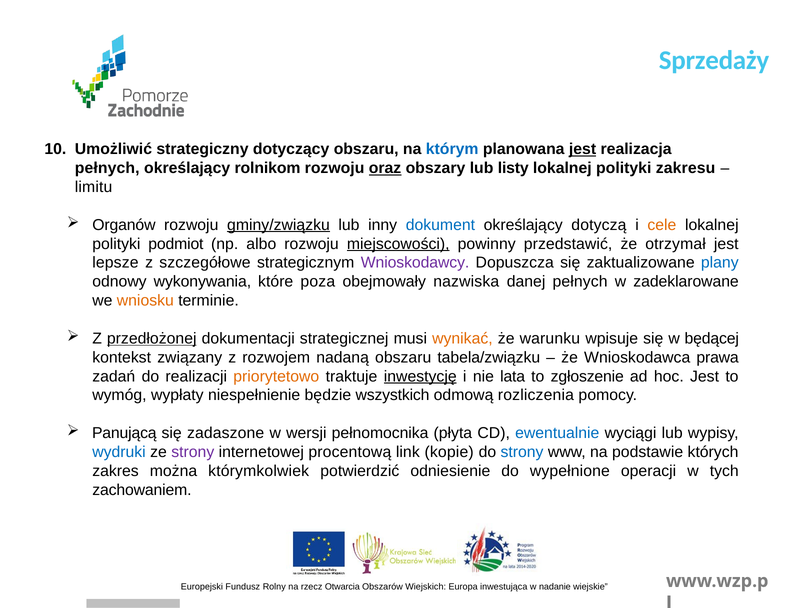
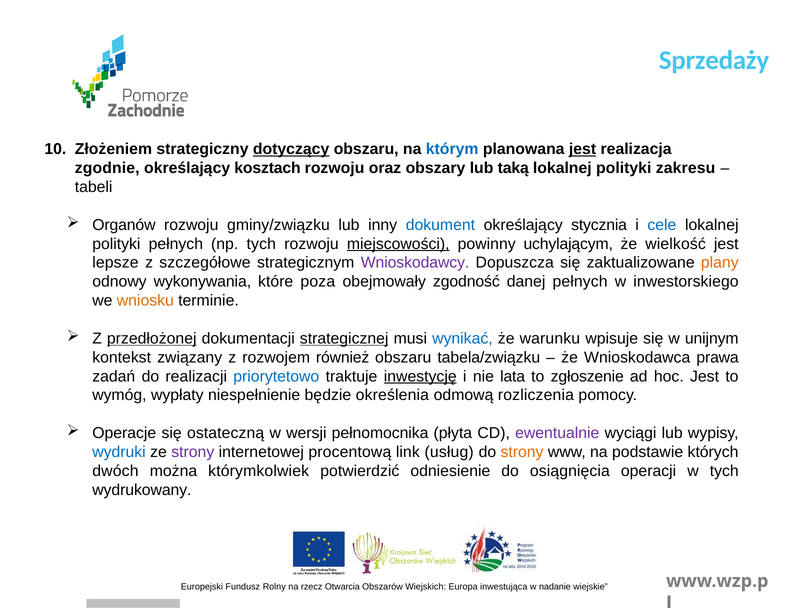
Umożliwić: Umożliwić -> Złożeniem
dotyczący underline: none -> present
pełnych at (107, 168): pełnych -> zgodnie
rolnikom: rolnikom -> kosztach
oraz underline: present -> none
listy: listy -> taką
limitu: limitu -> tabeli
gminy/związku underline: present -> none
dotyczą: dotyczą -> stycznia
cele colour: orange -> blue
polityki podmiot: podmiot -> pełnych
np albo: albo -> tych
przedstawić: przedstawić -> uchylającym
otrzymał: otrzymał -> wielkość
plany colour: blue -> orange
nazwiska: nazwiska -> zgodność
zadeklarowane: zadeklarowane -> inwestorskiego
strategicznej underline: none -> present
wynikać colour: orange -> blue
będącej: będącej -> unijnym
nadaną: nadaną -> również
priorytetowo colour: orange -> blue
wszystkich: wszystkich -> określenia
Panującą: Panującą -> Operacje
zadaszone: zadaszone -> ostateczną
ewentualnie colour: blue -> purple
kopie: kopie -> usług
strony at (522, 452) colour: blue -> orange
zakres: zakres -> dwóch
wypełnione: wypełnione -> osiągnięcia
zachowaniem: zachowaniem -> wydrukowany
